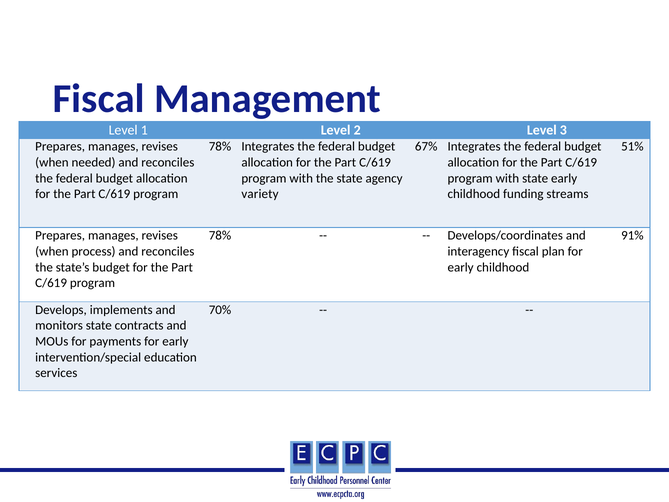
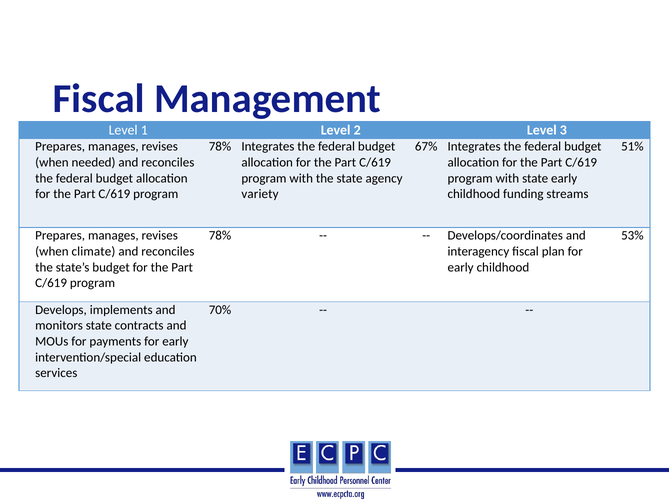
91%: 91% -> 53%
process: process -> climate
